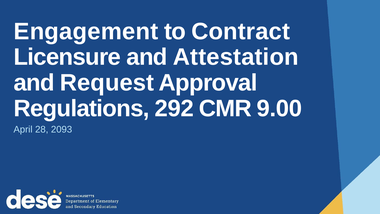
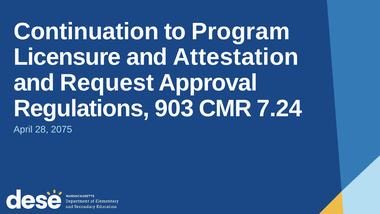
Engagement: Engagement -> Continuation
Contract: Contract -> Program
292: 292 -> 903
9.00: 9.00 -> 7.24
2093: 2093 -> 2075
